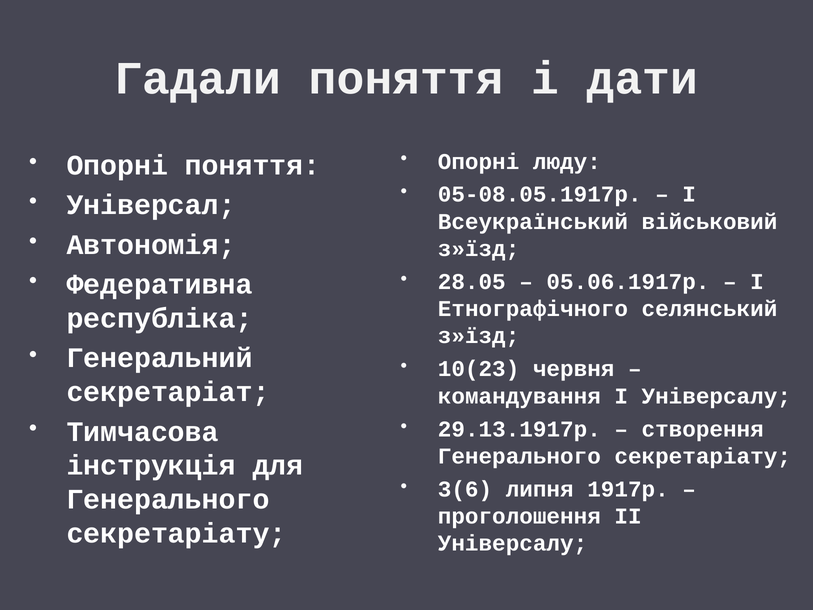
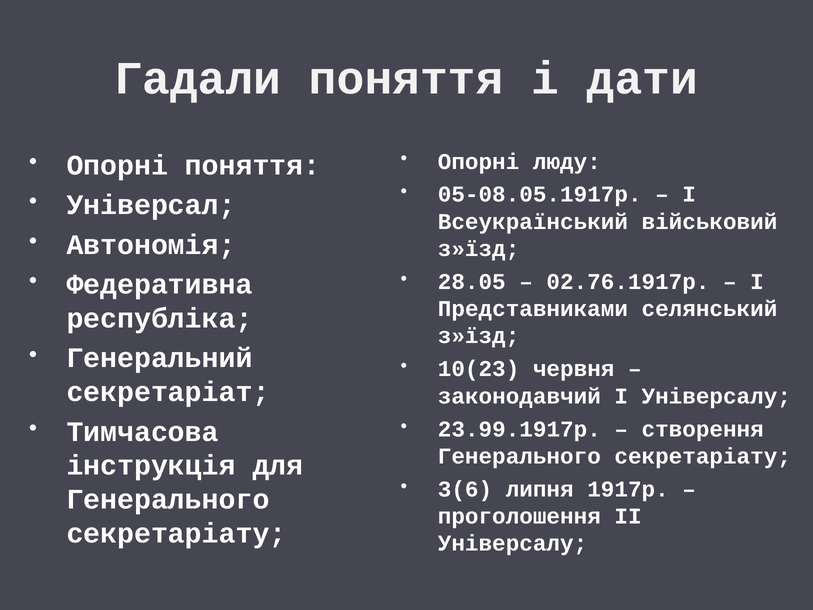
05.06.1917р: 05.06.1917р -> 02.76.1917р
Етнографічного: Етнографічного -> Представниками
командування: командування -> законодавчий
29.13.1917р: 29.13.1917р -> 23.99.1917р
